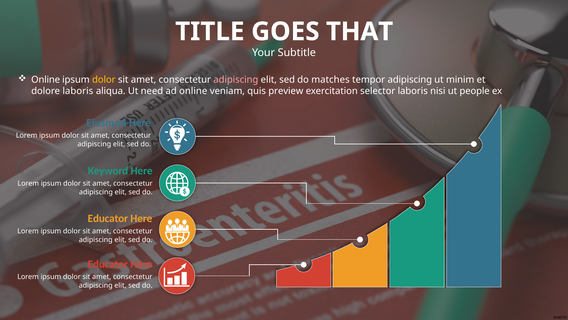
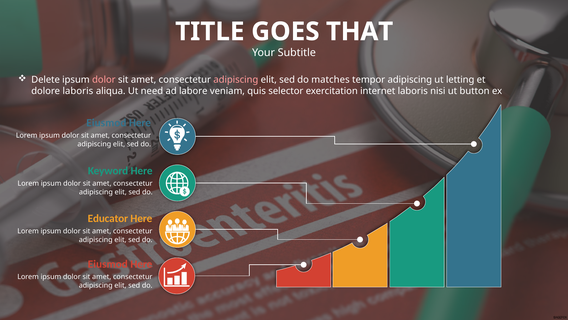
Online at (46, 80): Online -> Delete
dolor at (104, 80) colour: yellow -> pink
minim: minim -> letting
ad online: online -> labore
preview: preview -> selector
selector: selector -> internet
people: people -> button
Educator at (108, 264): Educator -> Eiusmod
